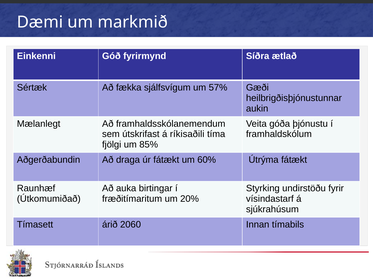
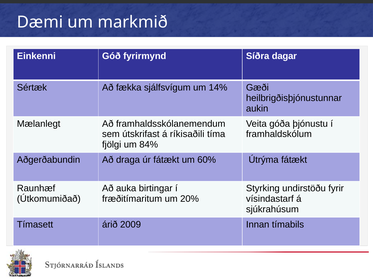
ætlað: ætlað -> dagar
57%: 57% -> 14%
85%: 85% -> 84%
2060: 2060 -> 2009
